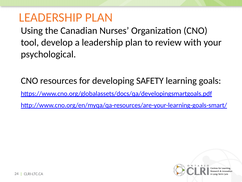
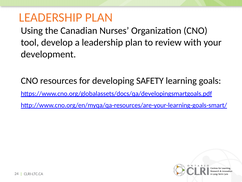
psychological: psychological -> development
